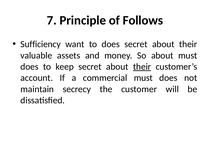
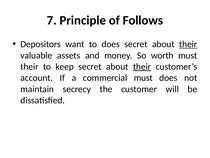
Sufficiency: Sufficiency -> Depositors
their at (188, 44) underline: none -> present
So about: about -> worth
does at (29, 66): does -> their
